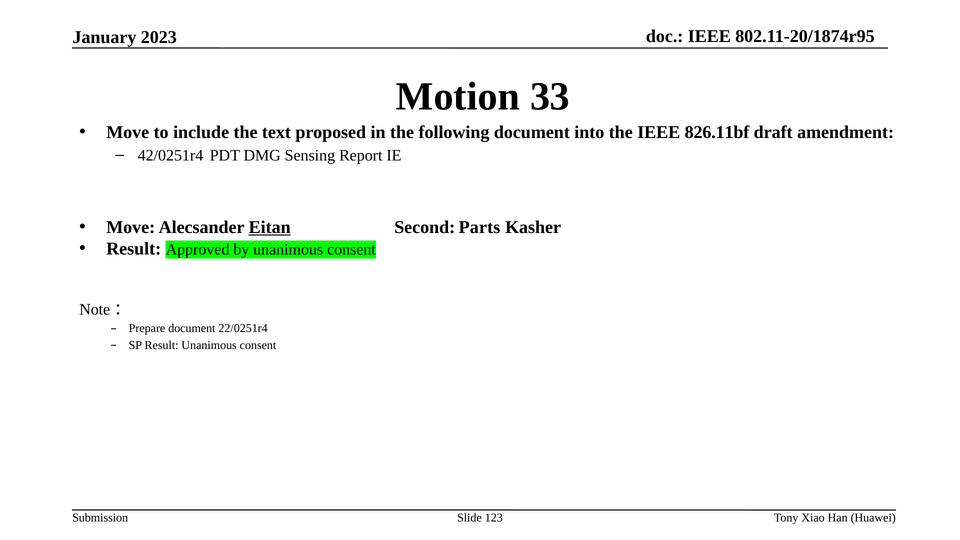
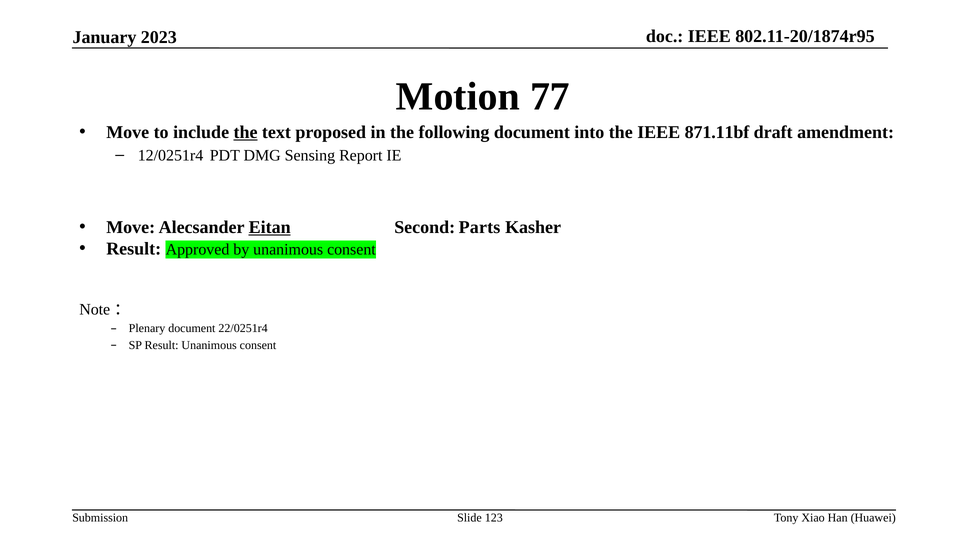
33: 33 -> 77
the at (246, 132) underline: none -> present
826.11bf: 826.11bf -> 871.11bf
42/0251r4: 42/0251r4 -> 12/0251r4
Prepare: Prepare -> Plenary
